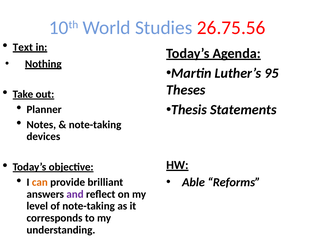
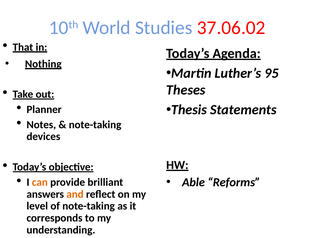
26.75.56: 26.75.56 -> 37.06.02
Text: Text -> That
and colour: purple -> orange
